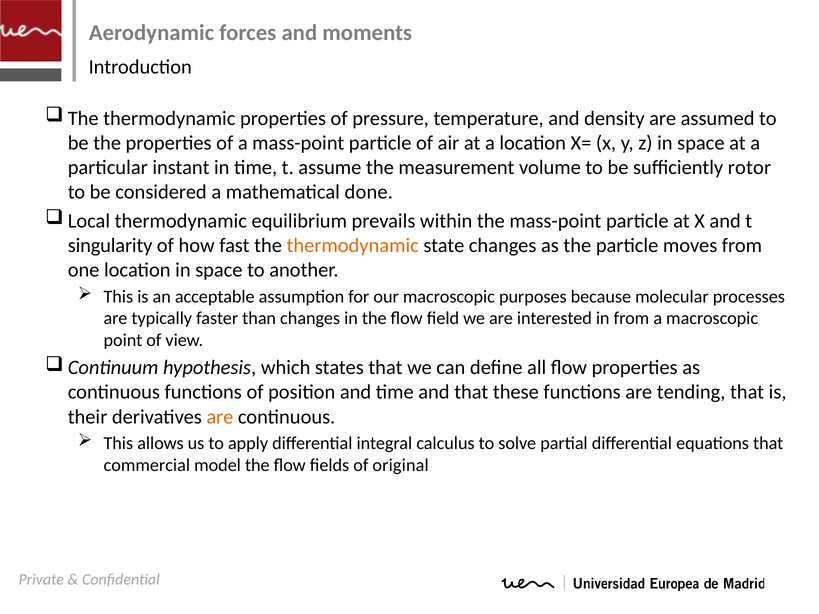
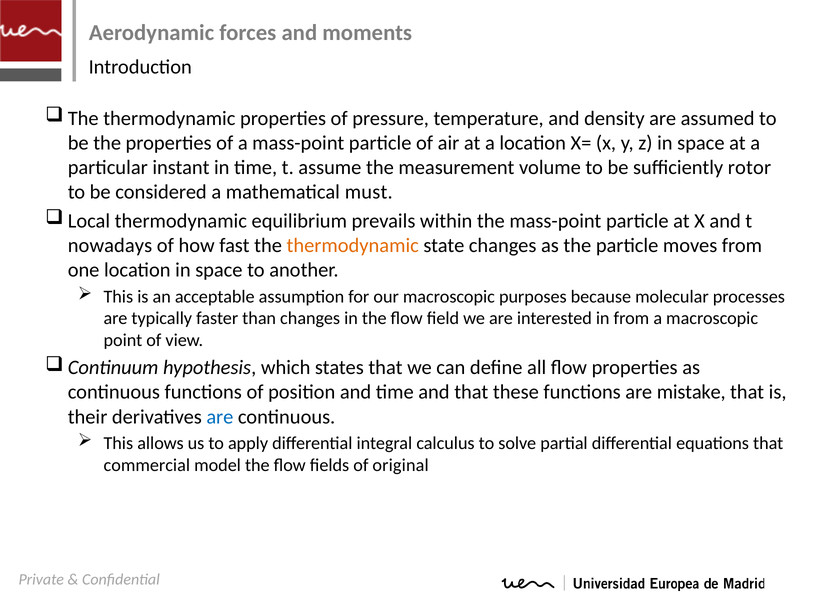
done: done -> must
singularity: singularity -> nowadays
tending: tending -> mistake
are at (220, 417) colour: orange -> blue
